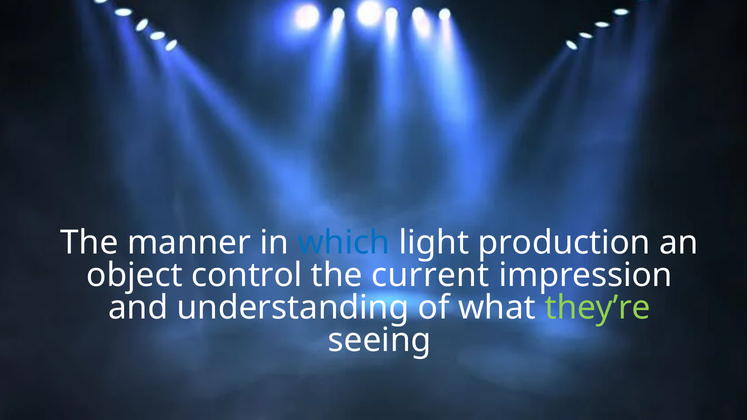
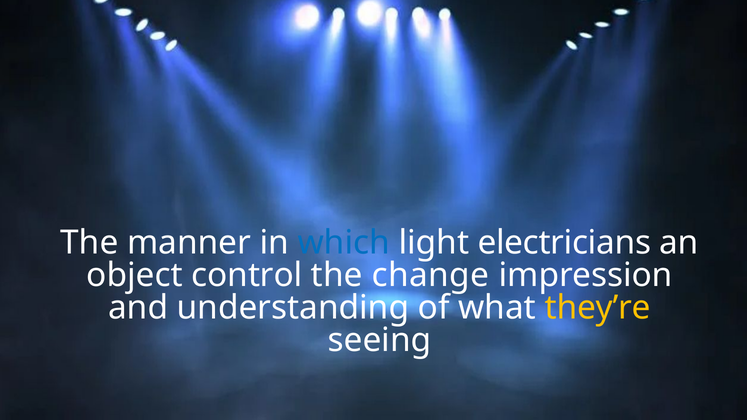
production: production -> electricians
current: current -> change
they’re colour: light green -> yellow
